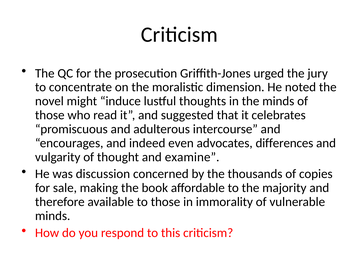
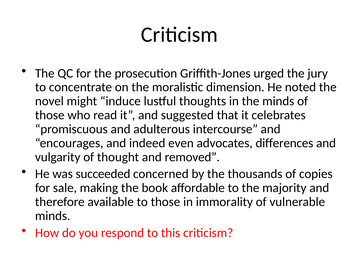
examine: examine -> removed
discussion: discussion -> succeeded
